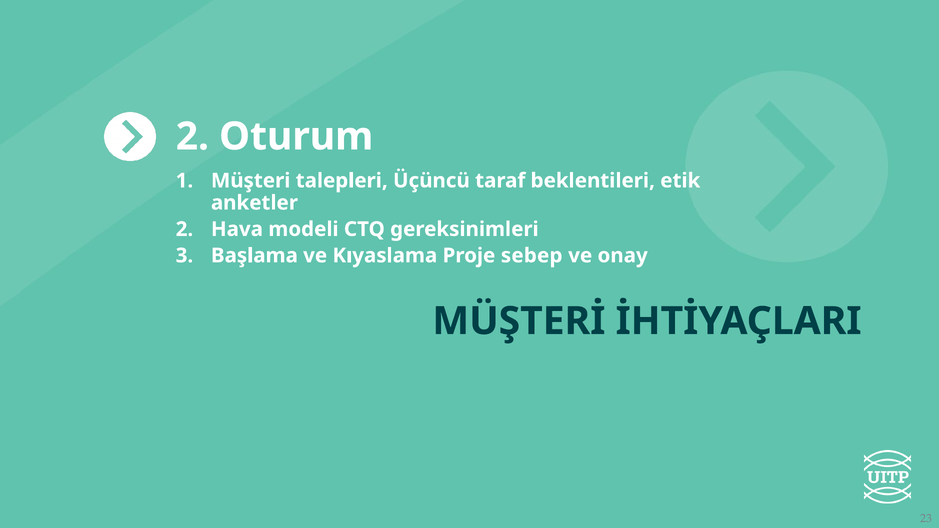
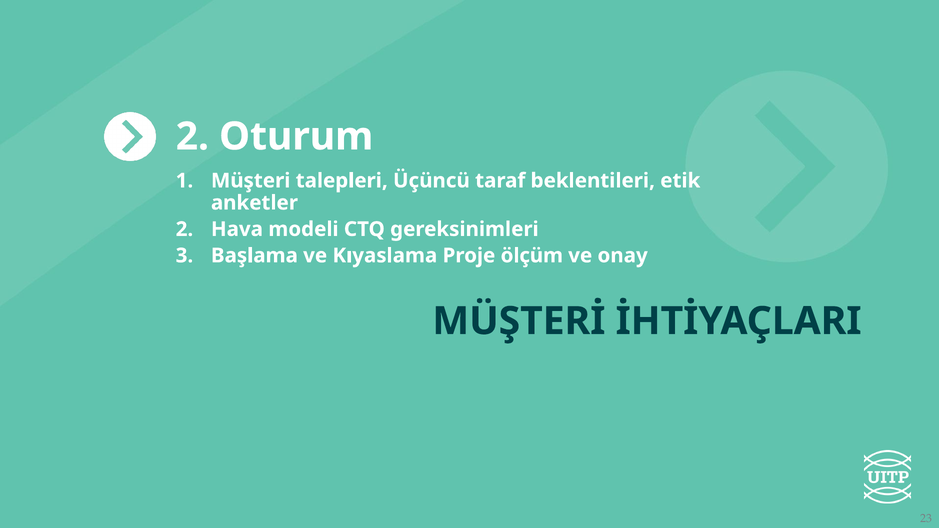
sebep: sebep -> ölçüm
